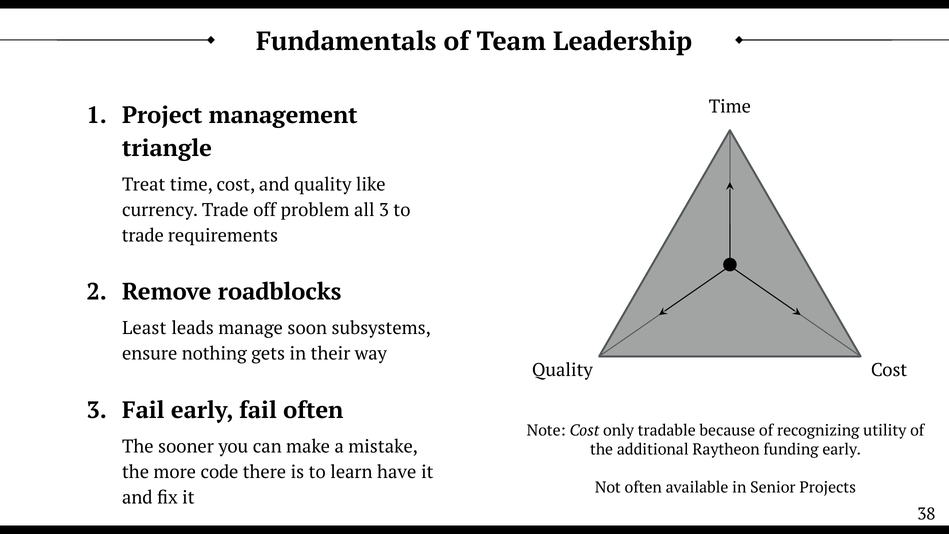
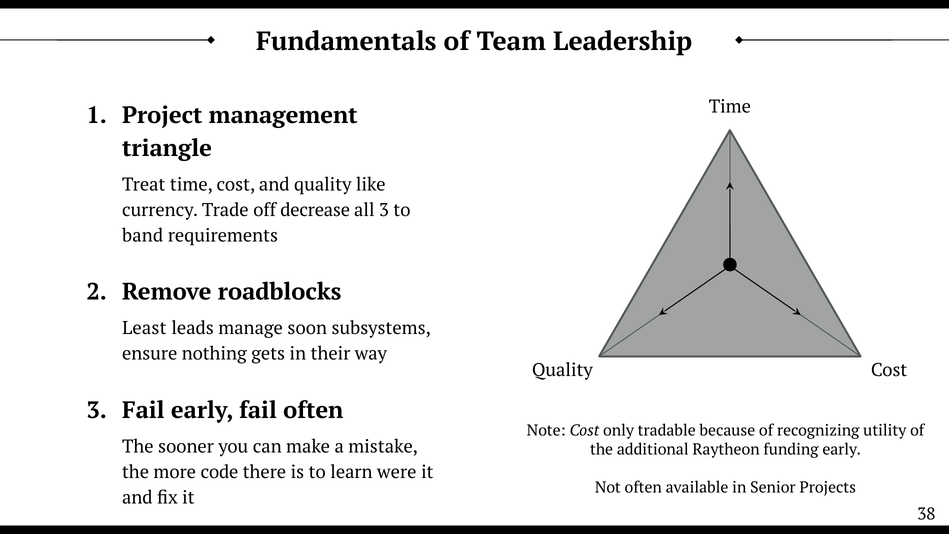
problem: problem -> decrease
trade at (143, 235): trade -> band
have: have -> were
